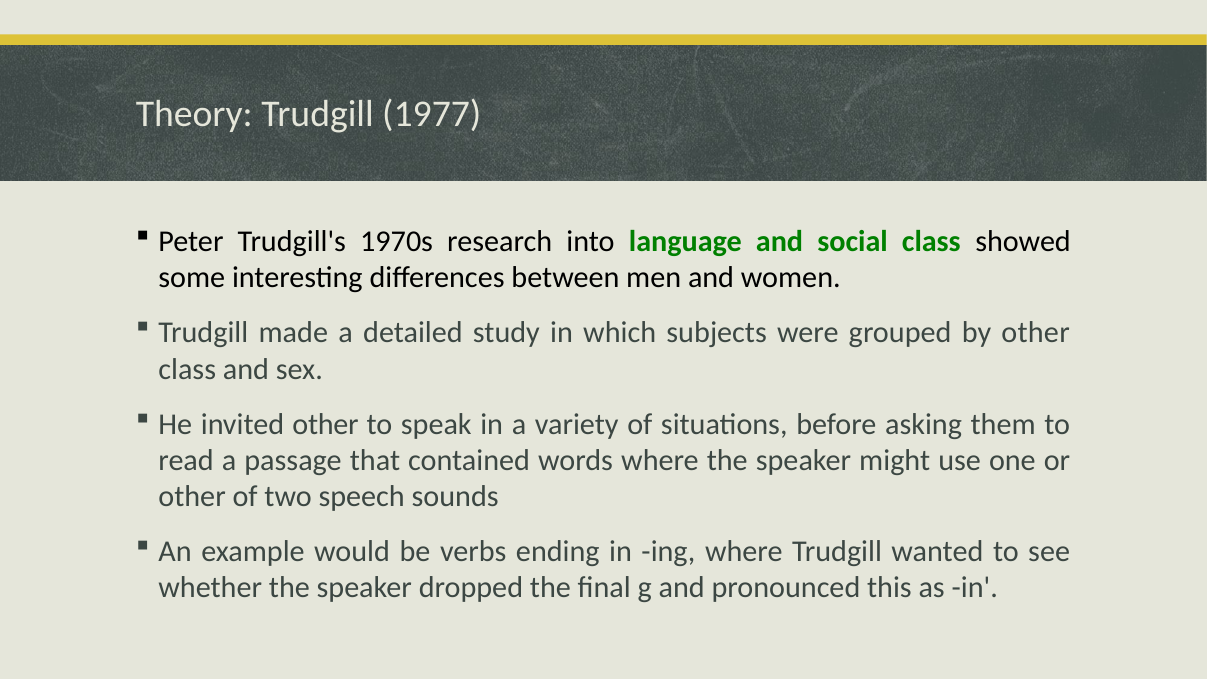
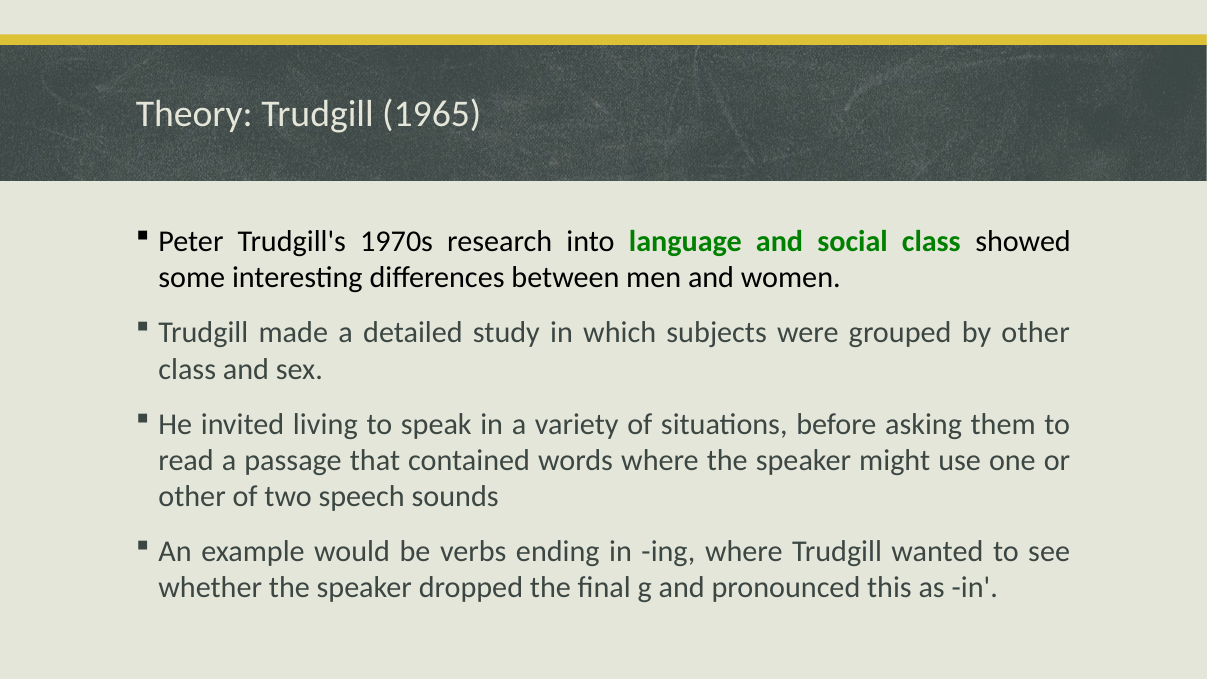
1977: 1977 -> 1965
invited other: other -> living
